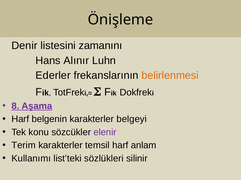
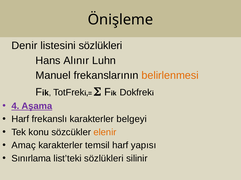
listesini zamanını: zamanını -> sözlükleri
Ederler: Ederler -> Manuel
8: 8 -> 4
belgenin: belgenin -> frekanslı
elenir colour: purple -> orange
Terim: Terim -> Amaç
anlam: anlam -> yapısı
Kullanımı: Kullanımı -> Sınırlama
